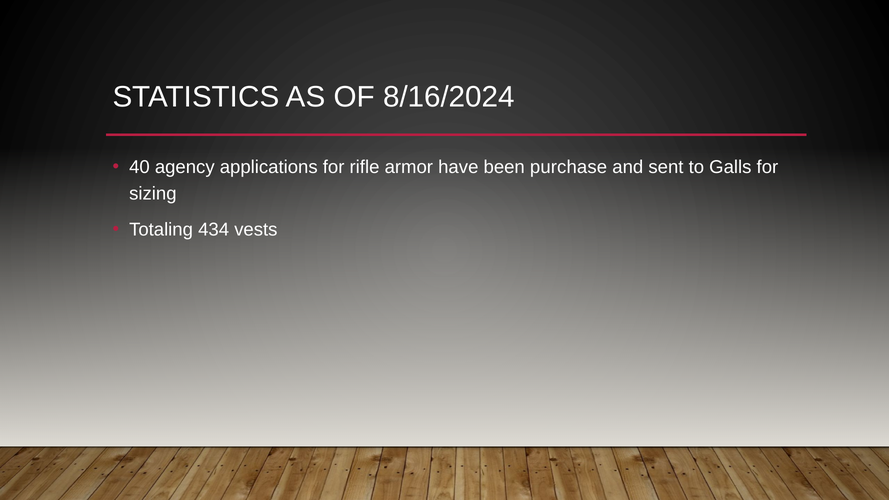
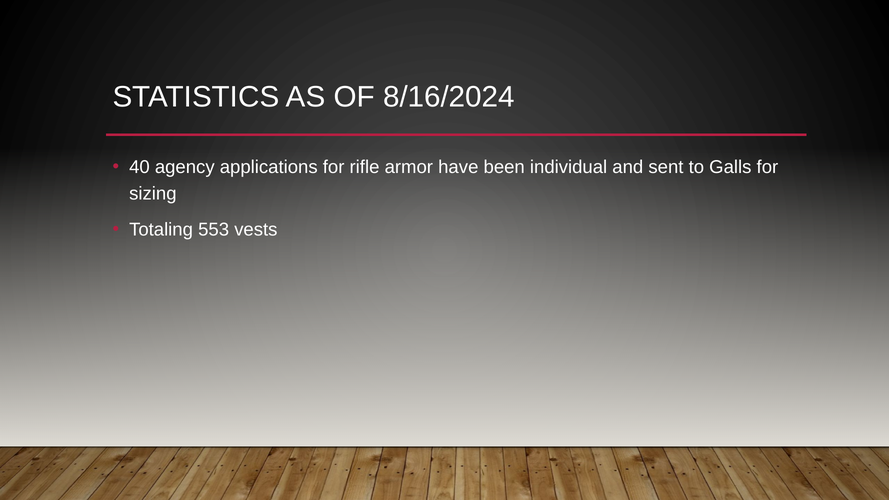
purchase: purchase -> individual
434: 434 -> 553
